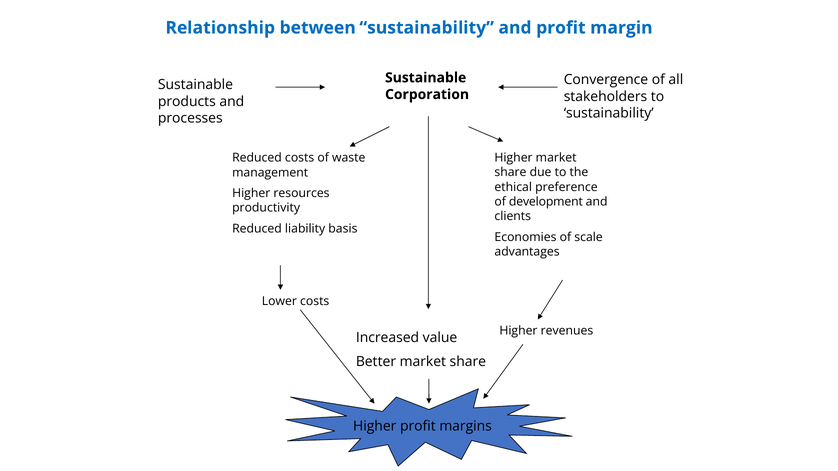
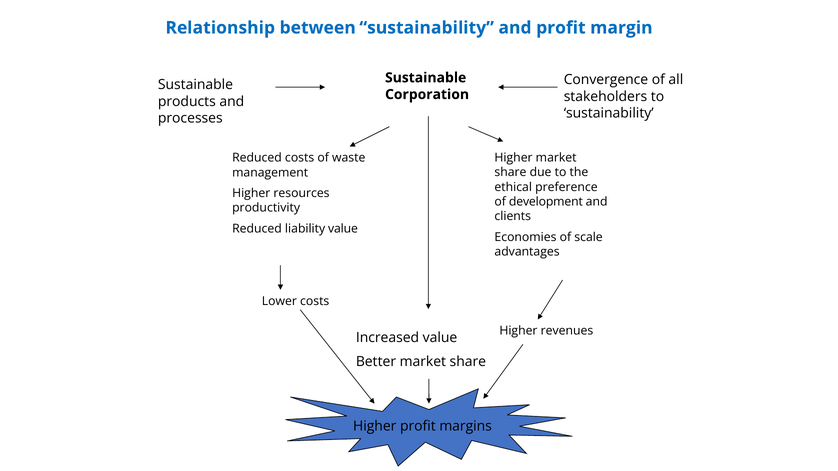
liability basis: basis -> value
